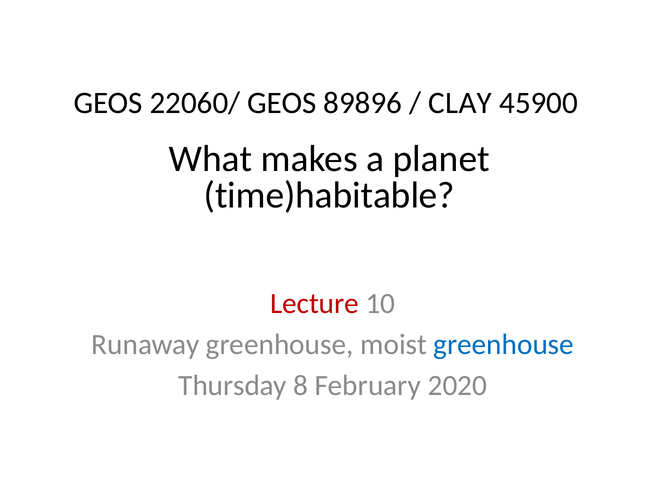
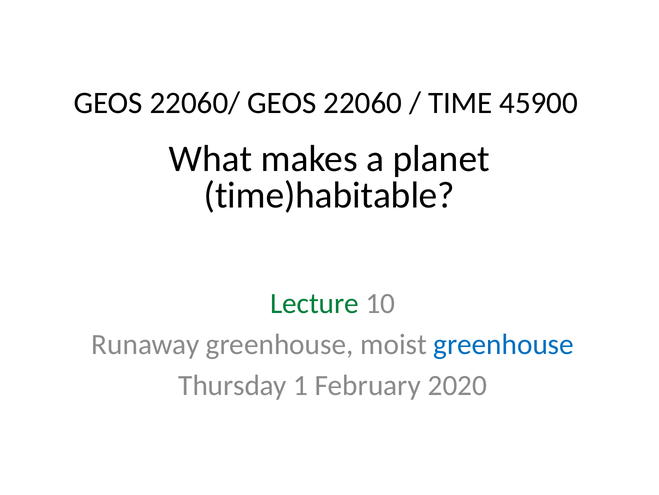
89896: 89896 -> 22060
CLAY: CLAY -> TIME
Lecture colour: red -> green
8: 8 -> 1
